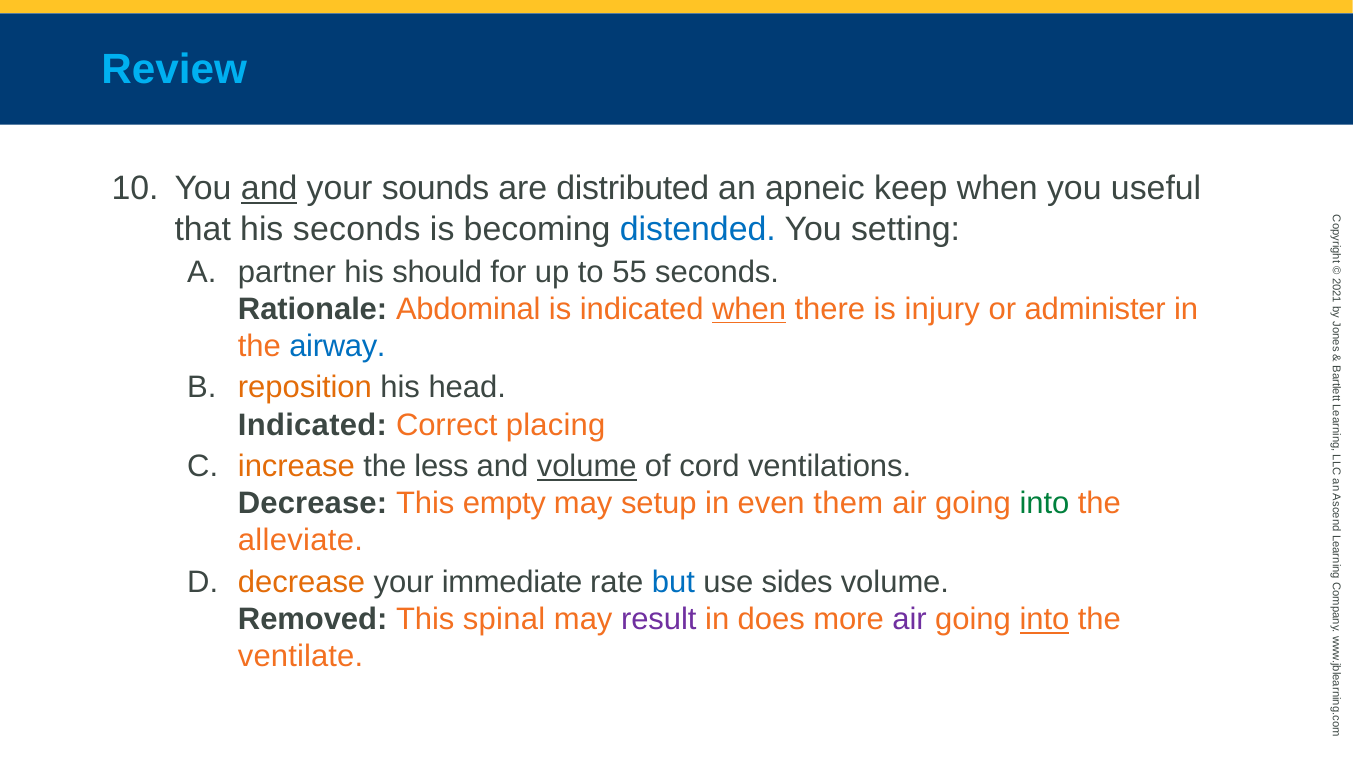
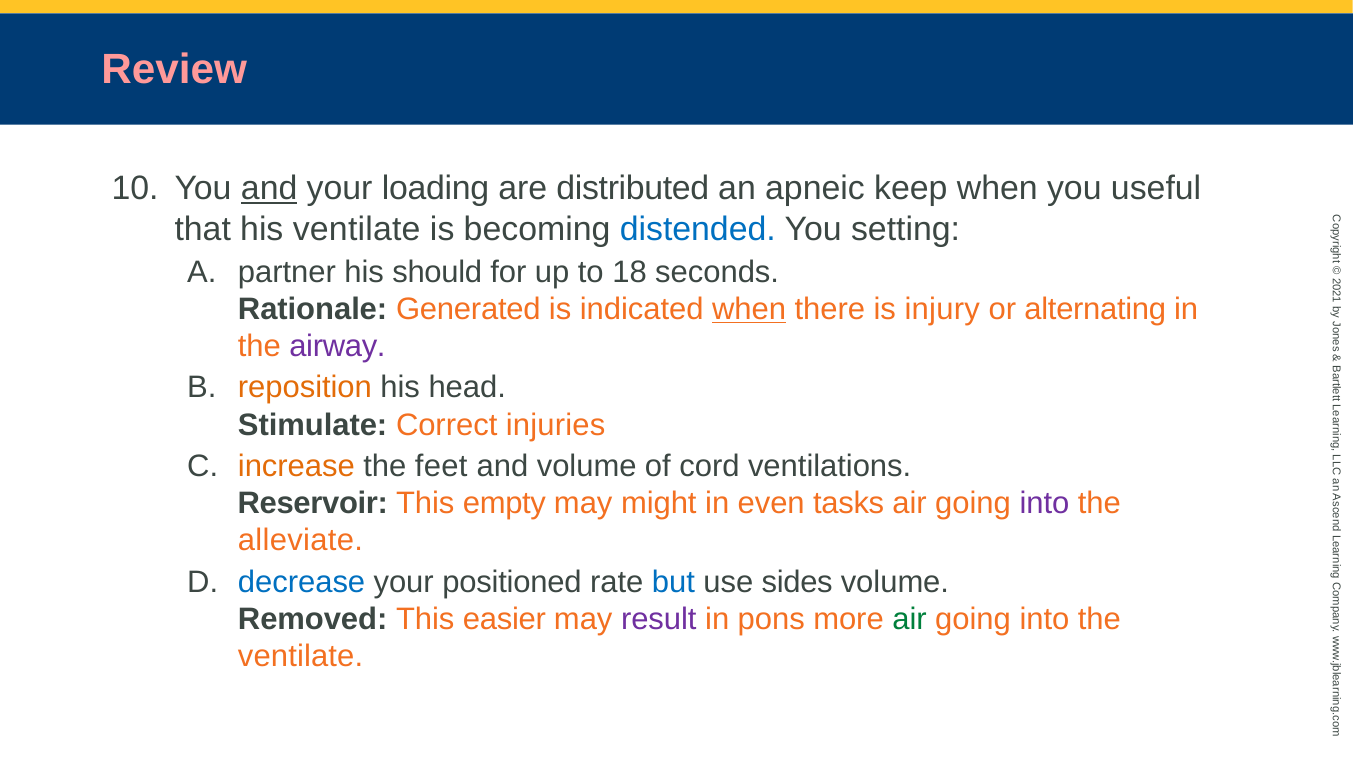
Review colour: light blue -> pink
sounds: sounds -> loading
his seconds: seconds -> ventilate
55: 55 -> 18
Abdominal: Abdominal -> Generated
administer: administer -> alternating
airway colour: blue -> purple
Indicated at (312, 425): Indicated -> Stimulate
placing: placing -> injuries
less: less -> feet
volume at (587, 466) underline: present -> none
Decrease at (313, 504): Decrease -> Reservoir
setup: setup -> might
them: them -> tasks
into at (1044, 504) colour: green -> purple
decrease at (302, 582) colour: orange -> blue
immediate: immediate -> positioned
spinal: spinal -> easier
does: does -> pons
air at (910, 619) colour: purple -> green
into at (1044, 619) underline: present -> none
